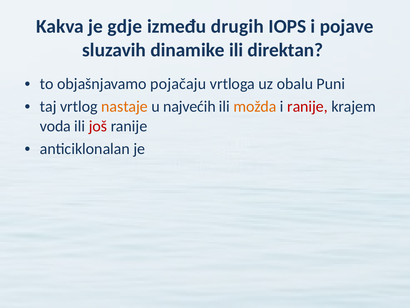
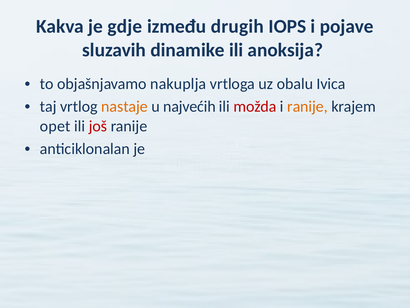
direktan: direktan -> anoksija
pojačaju: pojačaju -> nakuplja
Puni: Puni -> Ivica
možda colour: orange -> red
ranije at (307, 106) colour: red -> orange
voda: voda -> opet
